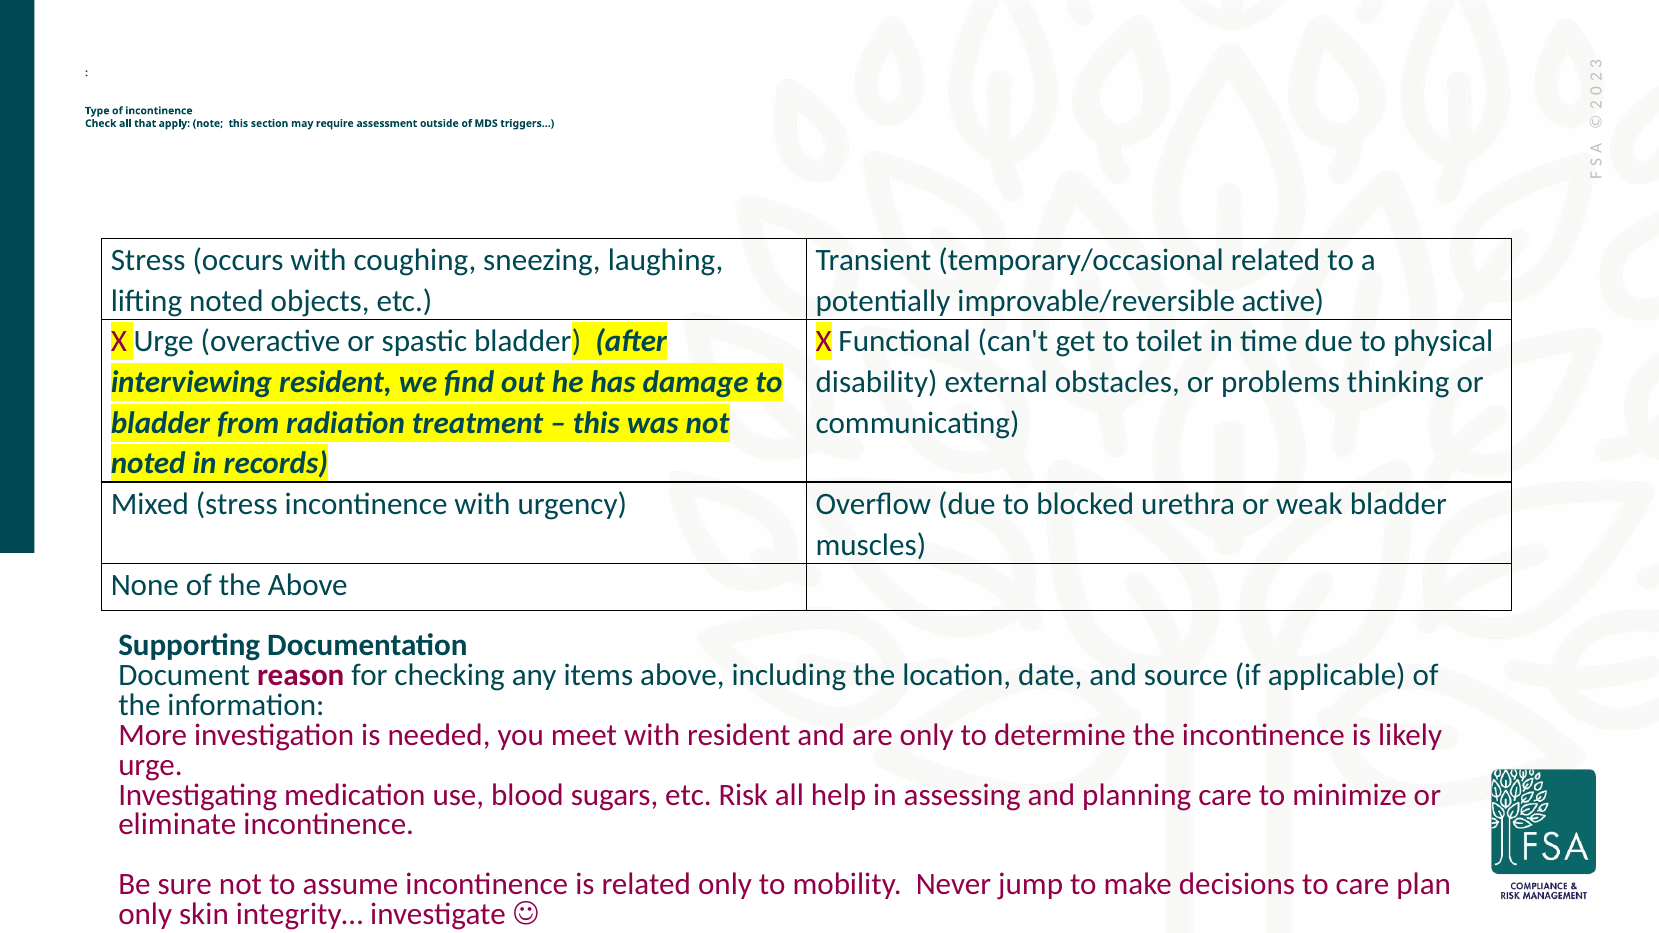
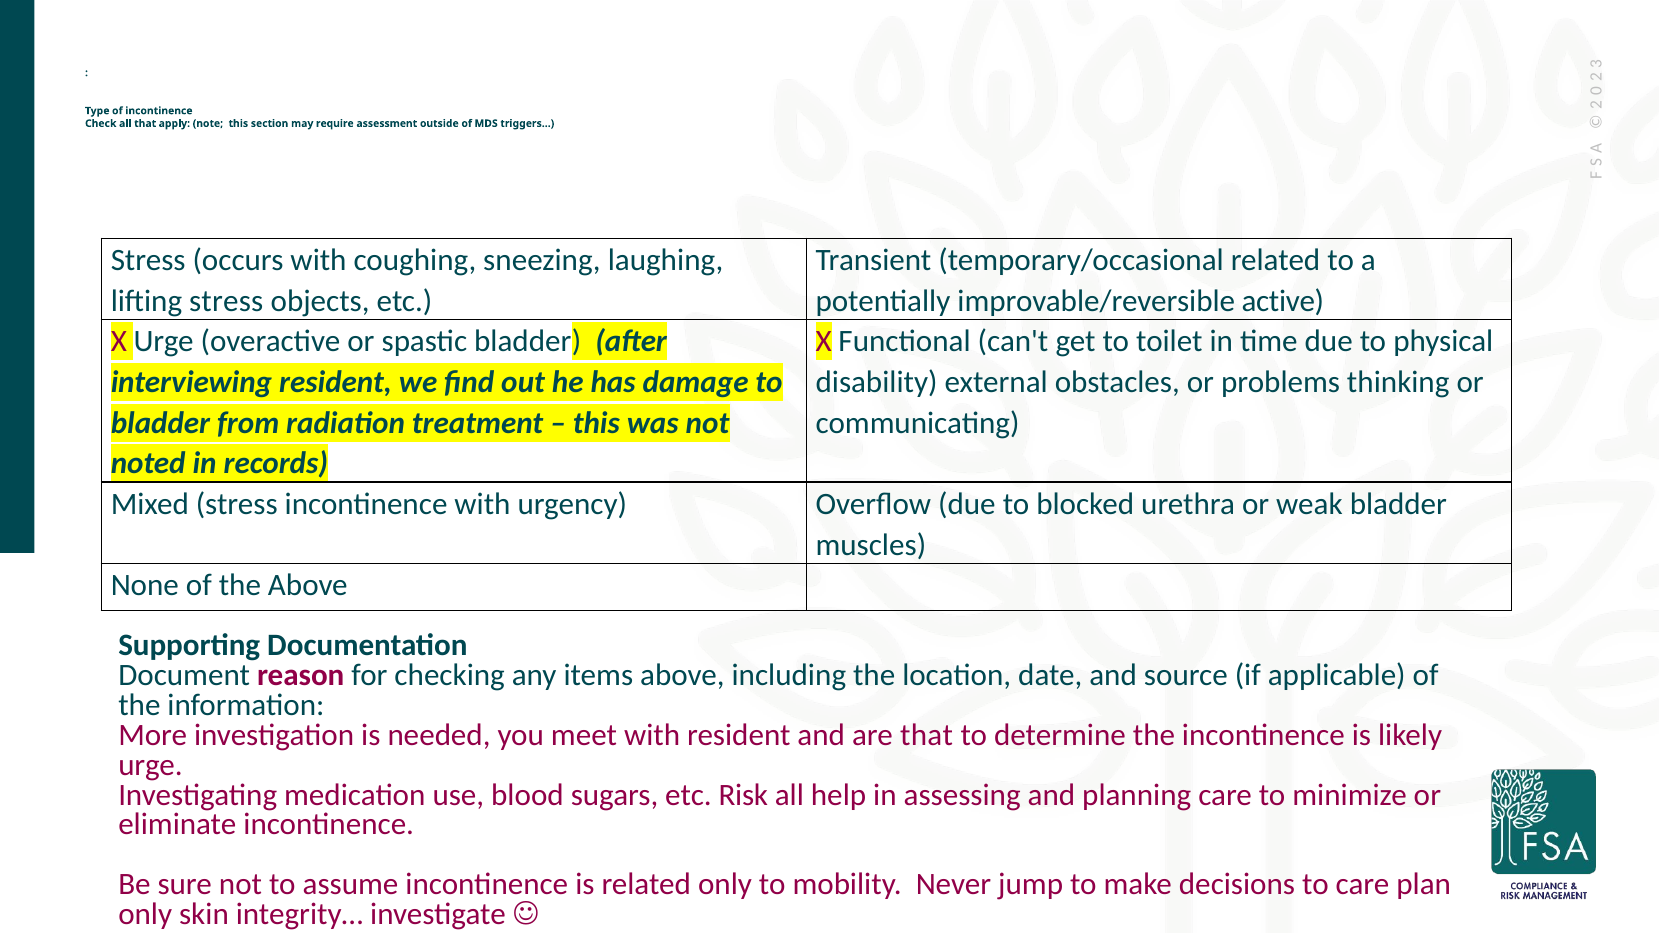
lifting noted: noted -> stress
are only: only -> that
